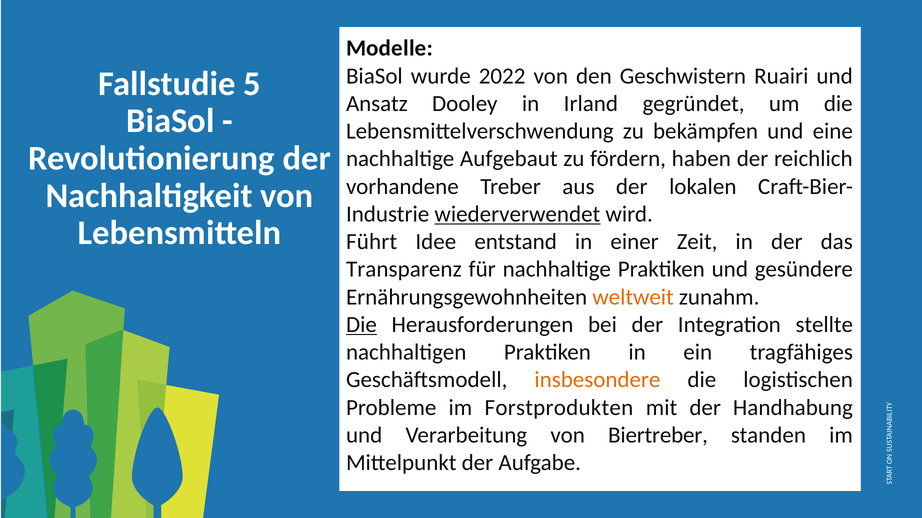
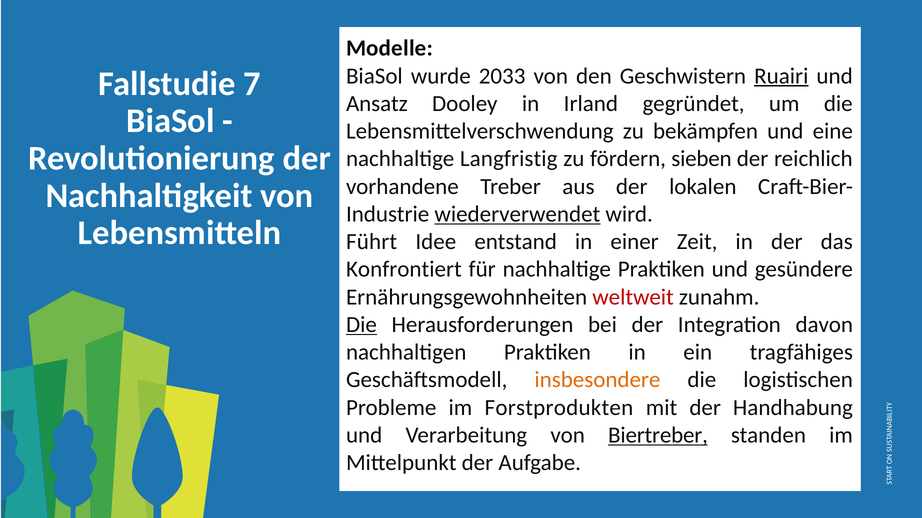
2022: 2022 -> 2033
Ruairi underline: none -> present
5: 5 -> 7
Aufgebaut: Aufgebaut -> Langfristig
haben: haben -> sieben
Transparenz: Transparenz -> Konfrontiert
weltweit colour: orange -> red
stellte: stellte -> davon
Biertreber underline: none -> present
